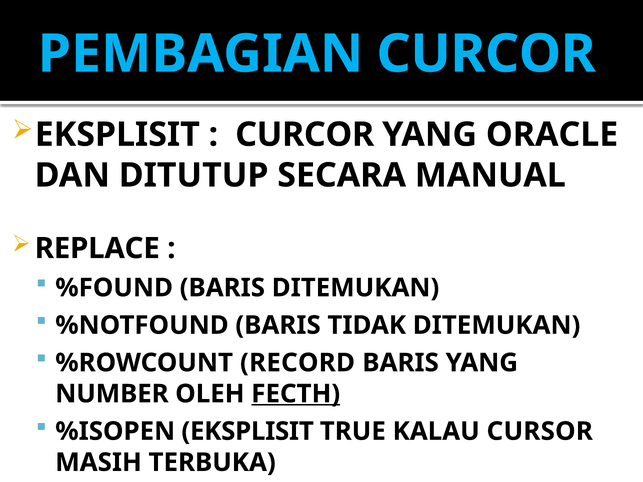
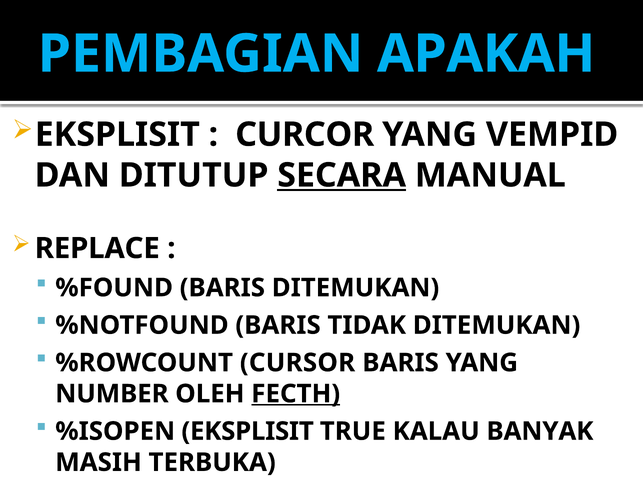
PEMBAGIAN CURCOR: CURCOR -> APAKAH
ORACLE: ORACLE -> VEMPID
SECARA underline: none -> present
RECORD: RECORD -> CURSOR
CURSOR: CURSOR -> BANYAK
